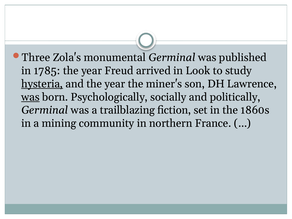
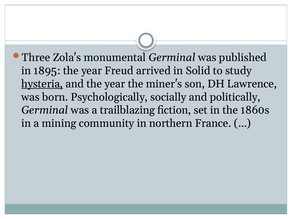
1785: 1785 -> 1895
Look: Look -> Solid
was at (30, 97) underline: present -> none
